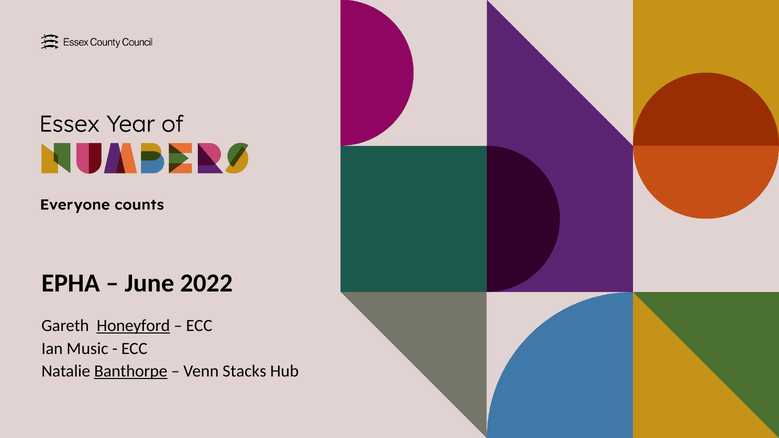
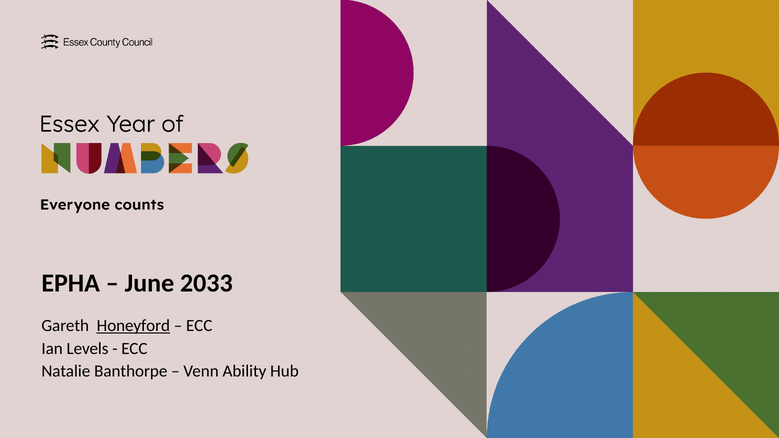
2022: 2022 -> 2033
Music: Music -> Levels
Banthorpe underline: present -> none
Stacks: Stacks -> Ability
